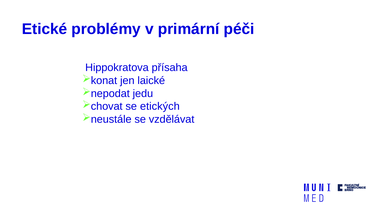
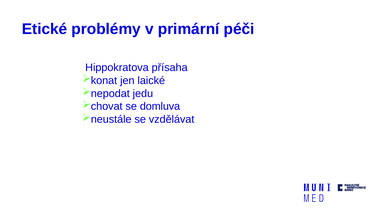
etických: etických -> domluva
